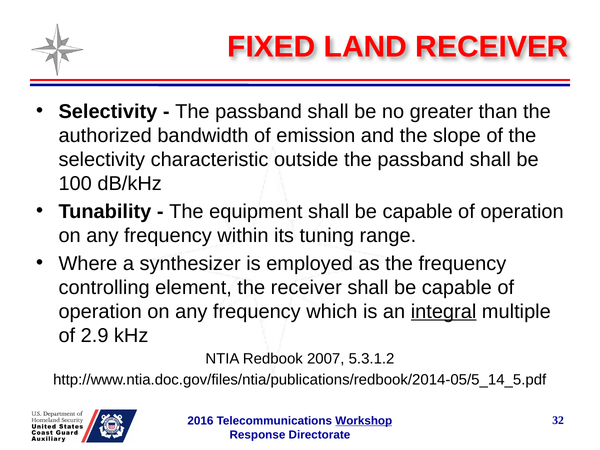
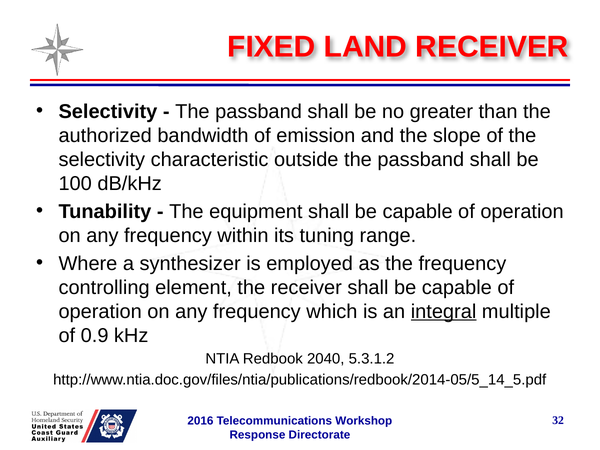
2.9: 2.9 -> 0.9
2007: 2007 -> 2040
Workshop underline: present -> none
